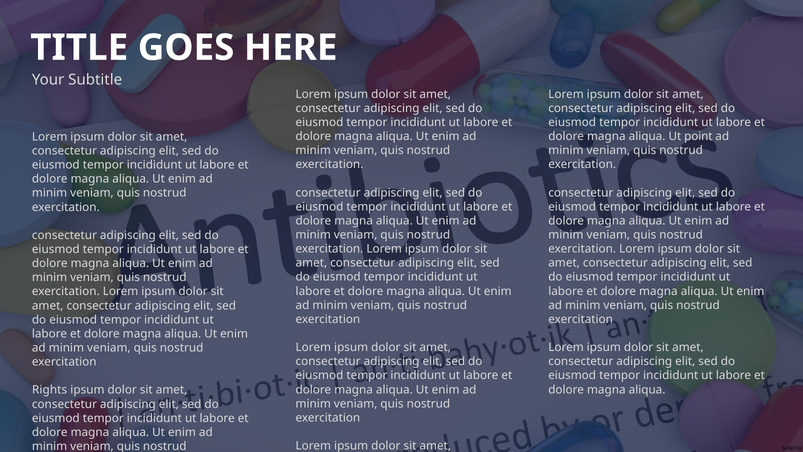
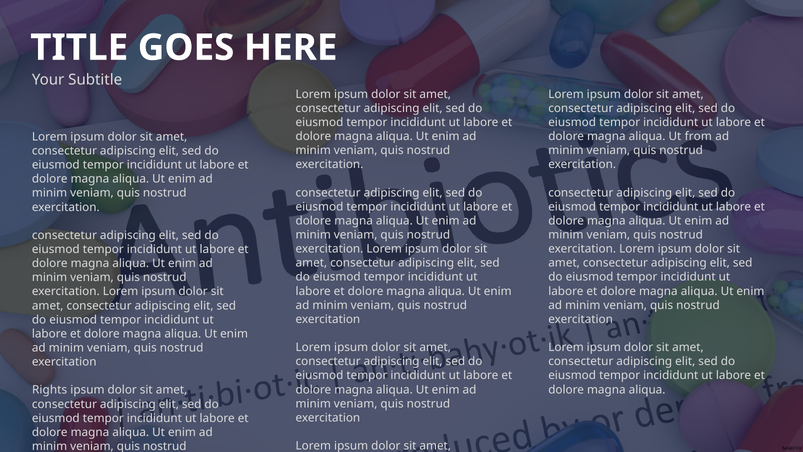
point: point -> from
